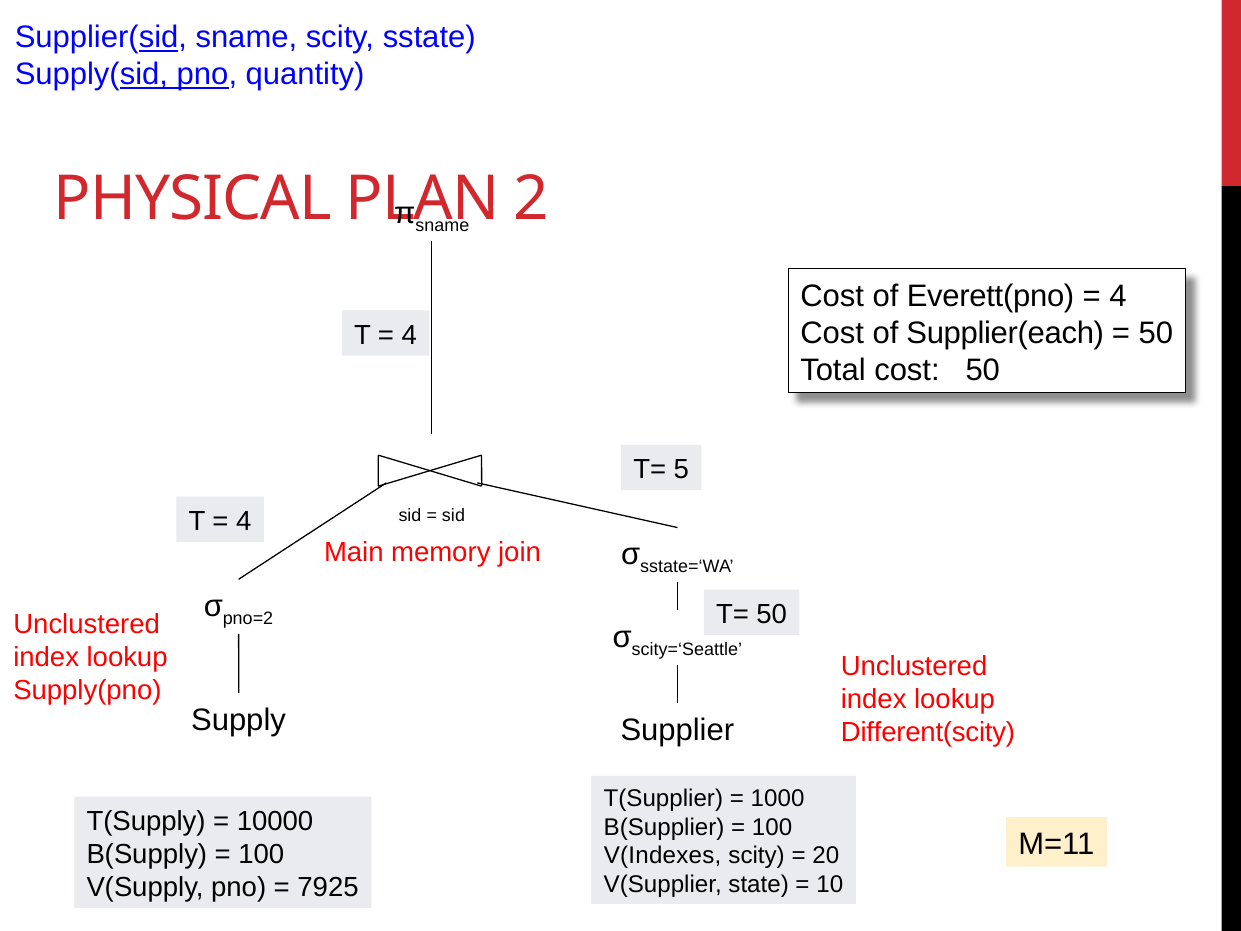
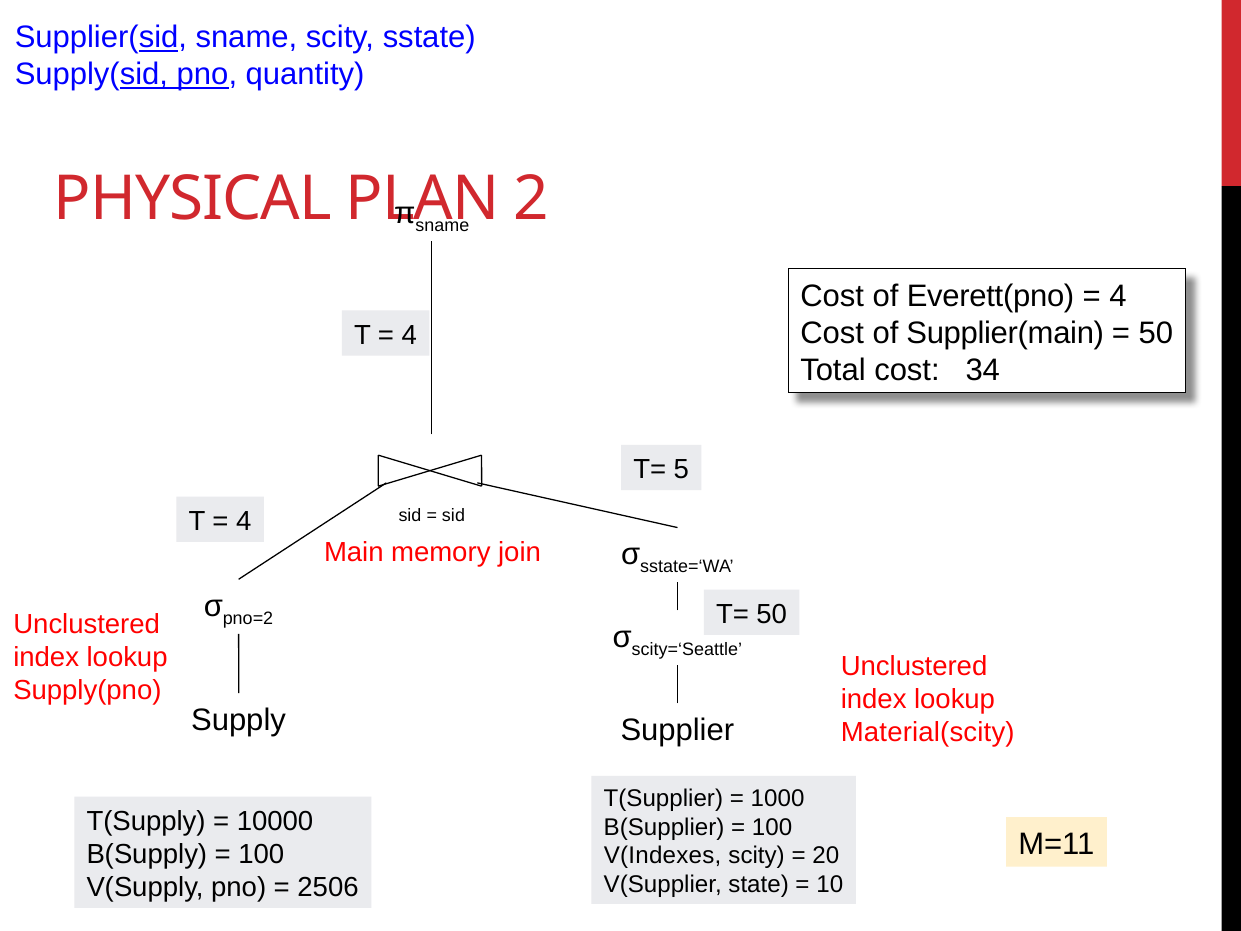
Supplier(each: Supplier(each -> Supplier(main
cost 50: 50 -> 34
Different(scity: Different(scity -> Material(scity
7925: 7925 -> 2506
